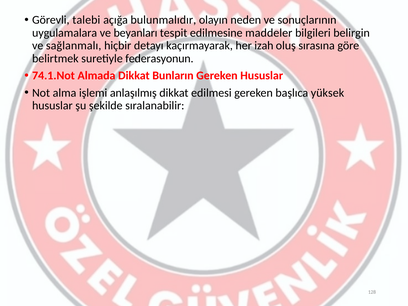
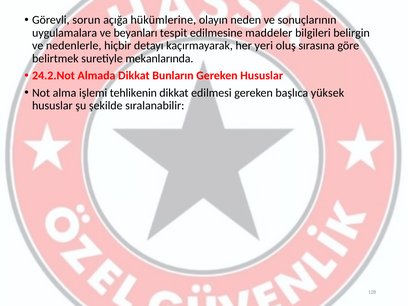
talebi: talebi -> sorun
bulunmalıdır: bulunmalıdır -> hükümlerine
sağlanmalı: sağlanmalı -> nedenlerle
izah: izah -> yeri
federasyonun: federasyonun -> mekanlarında
74.1.Not: 74.1.Not -> 24.2.Not
anlaşılmış: anlaşılmış -> tehlikenin
